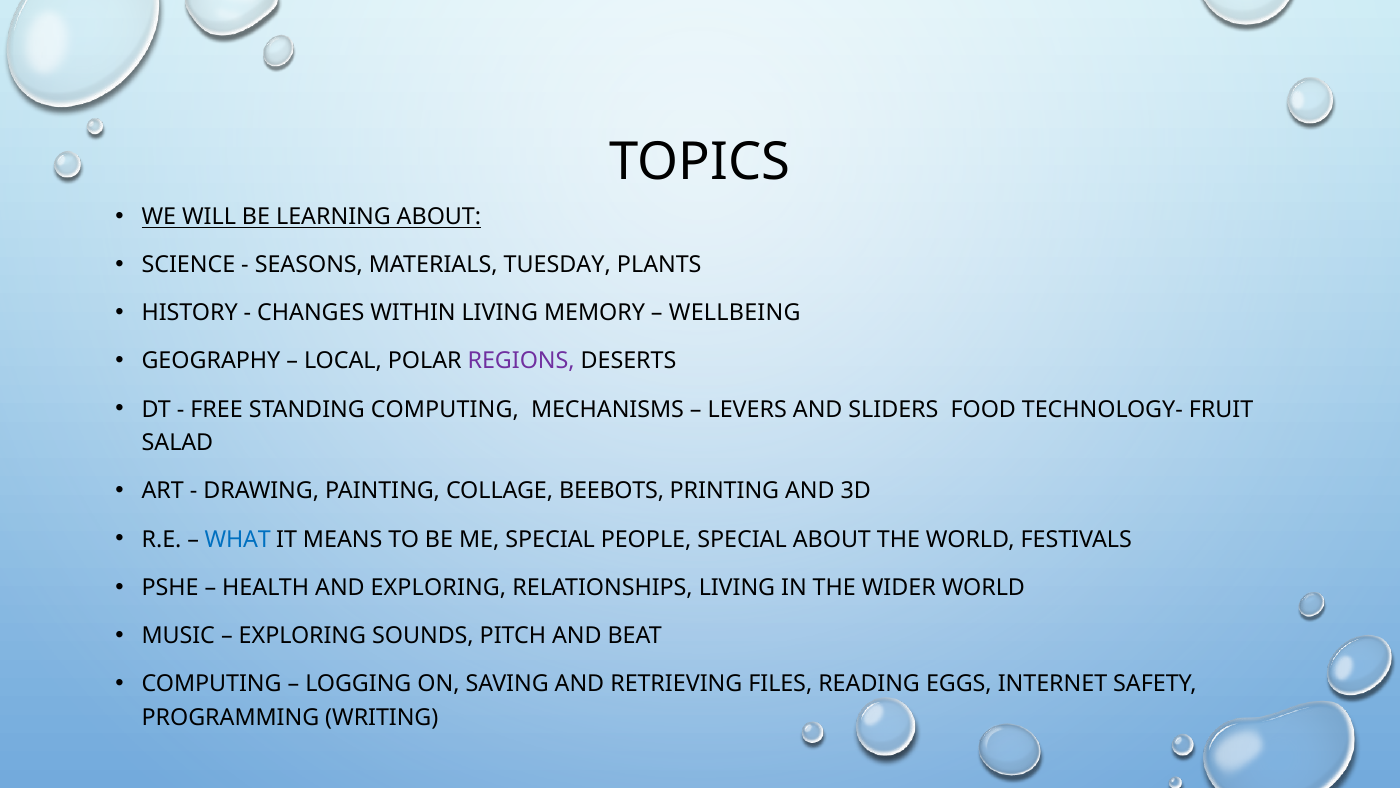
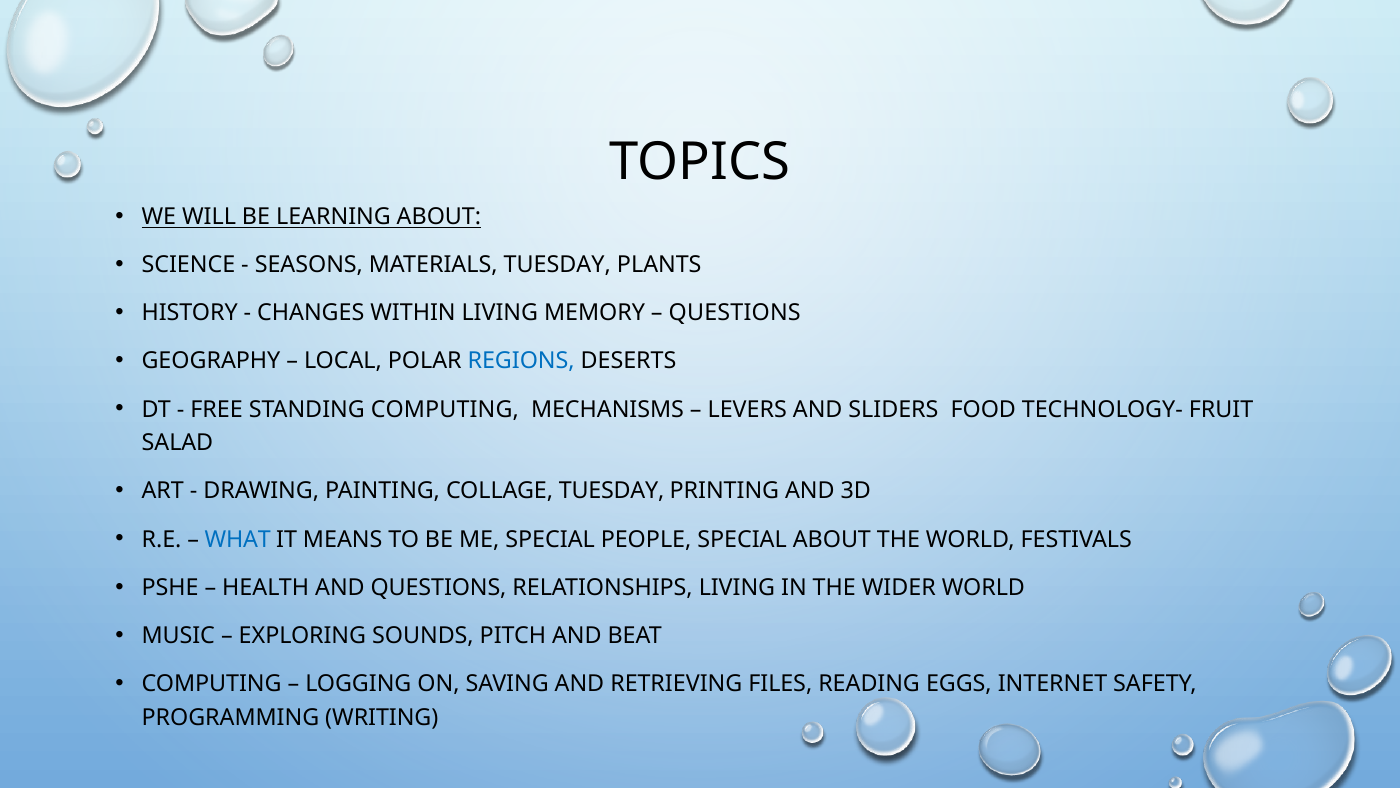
WELLBEING at (735, 313): WELLBEING -> QUESTIONS
REGIONS colour: purple -> blue
COLLAGE BEEBOTS: BEEBOTS -> TUESDAY
AND EXPLORING: EXPLORING -> QUESTIONS
